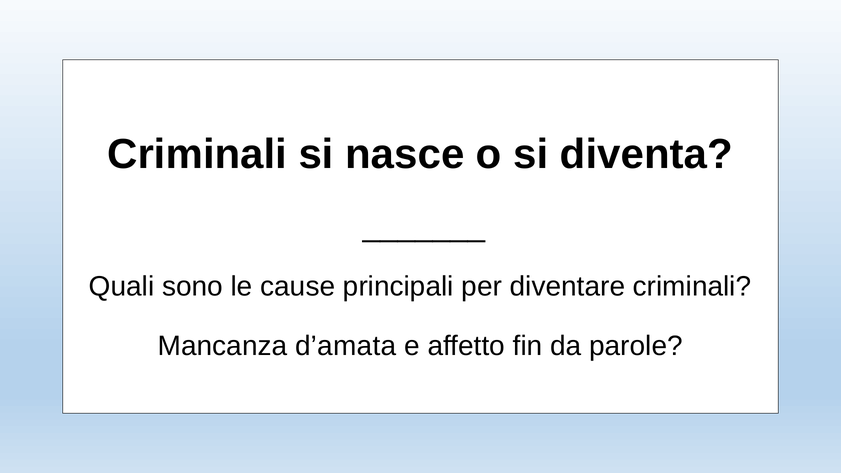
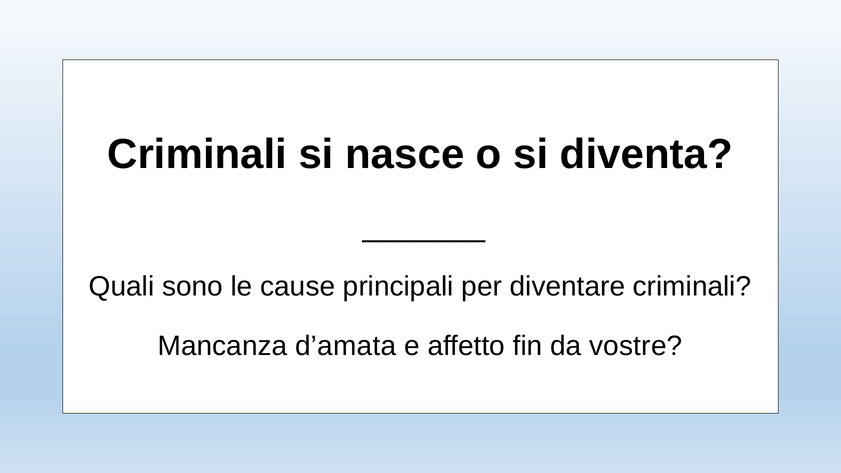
parole: parole -> vostre
